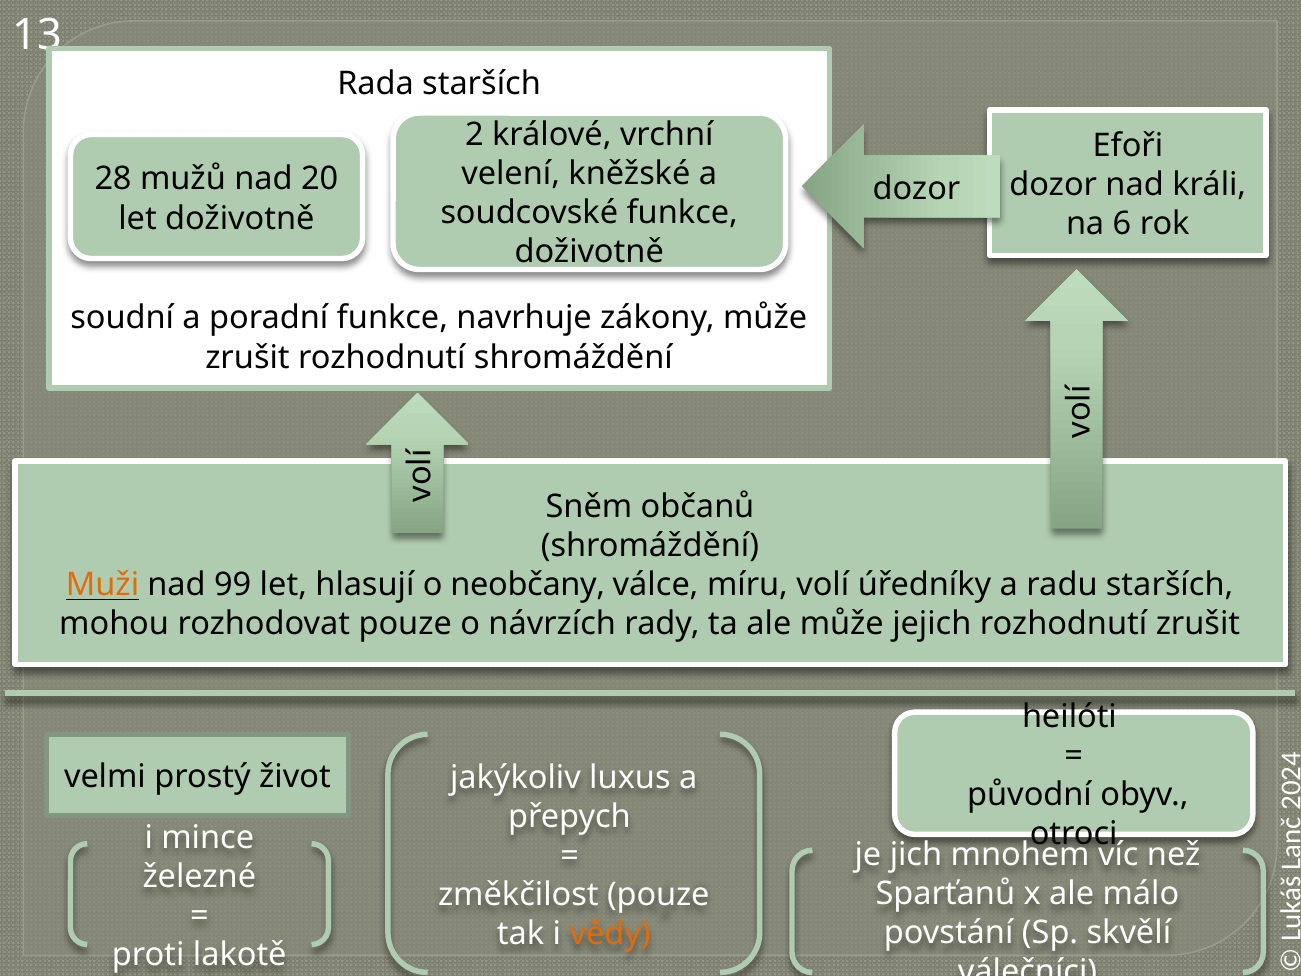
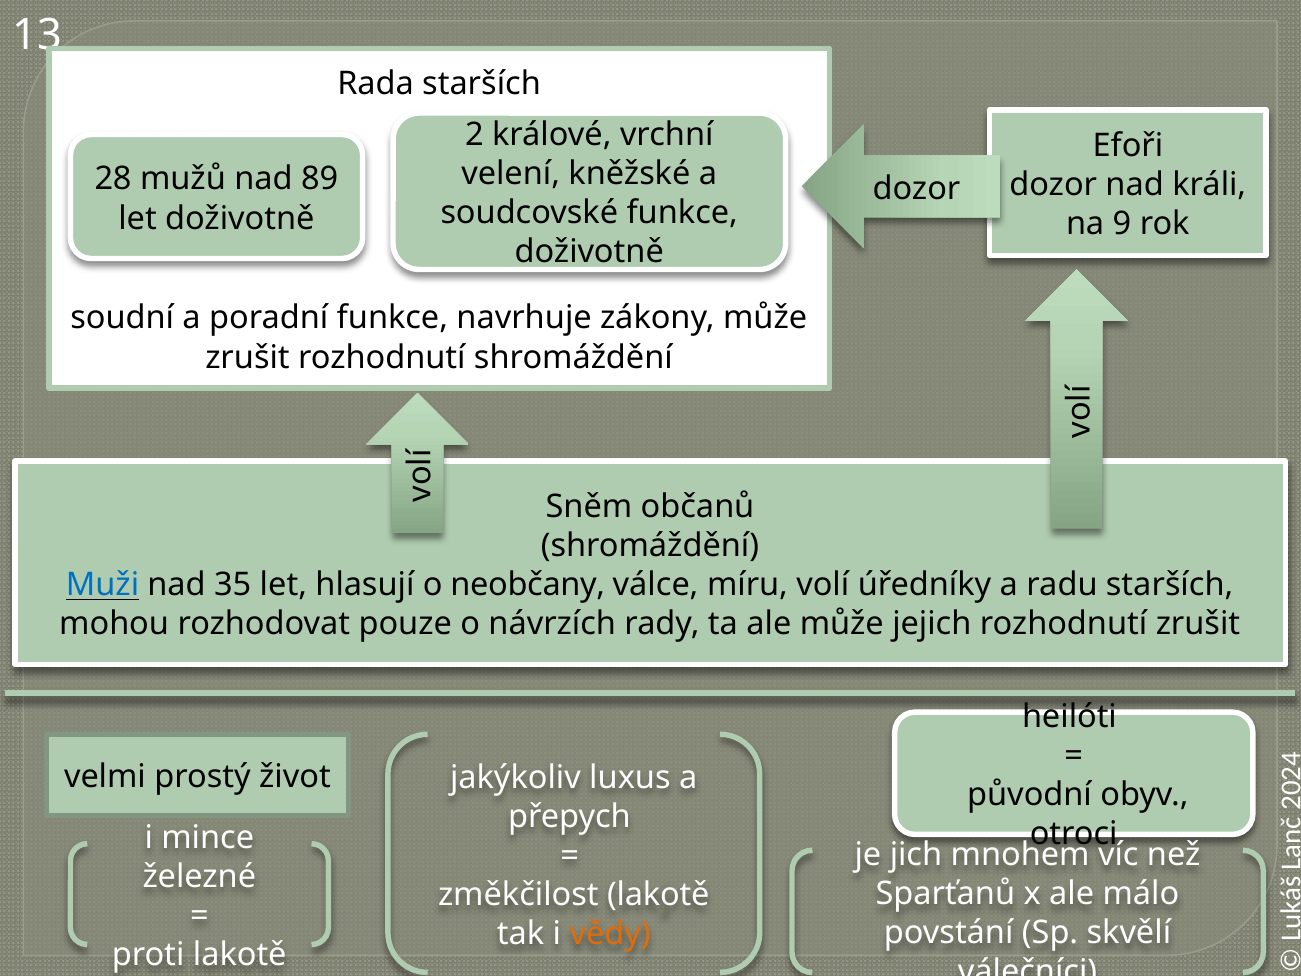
20: 20 -> 89
6: 6 -> 9
Muži colour: orange -> blue
99: 99 -> 35
změkčilost pouze: pouze -> lakotě
